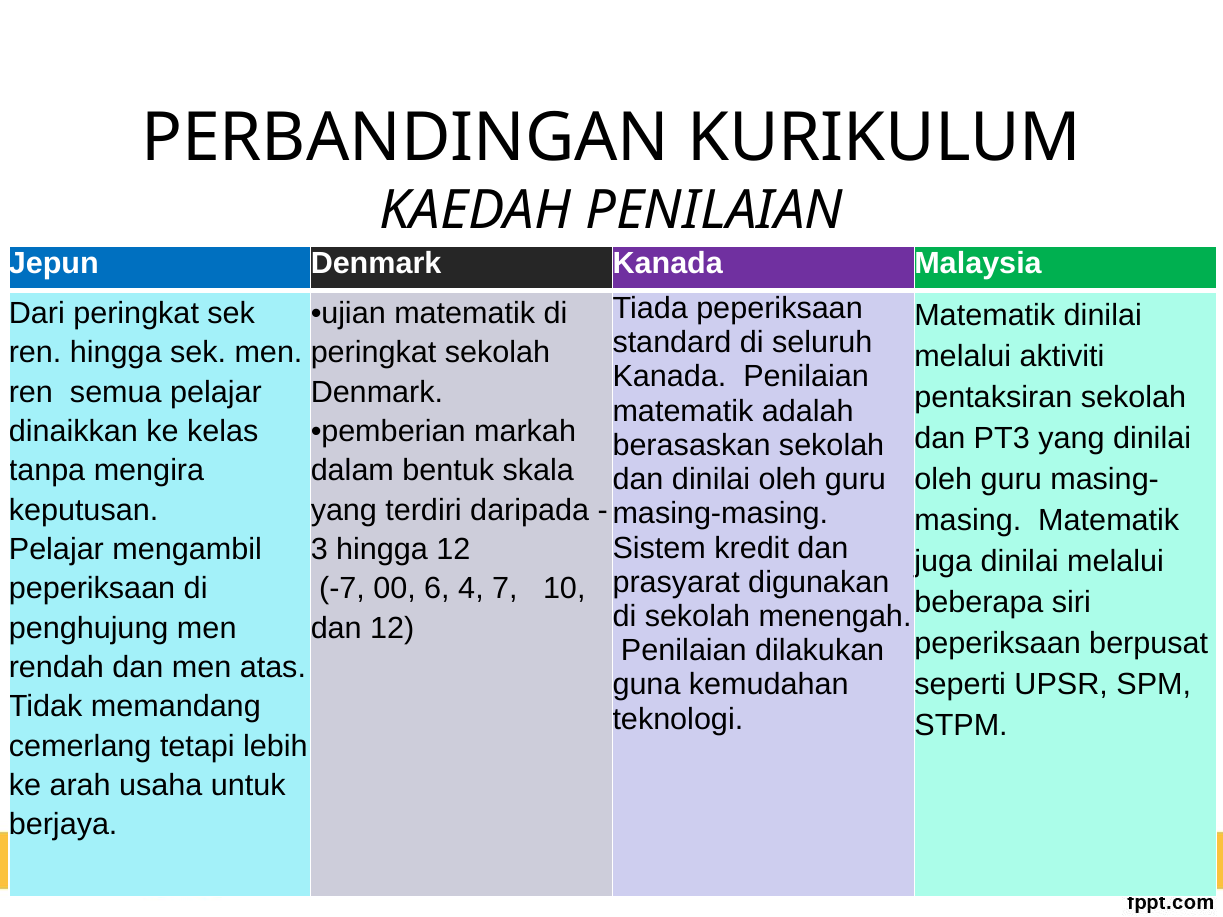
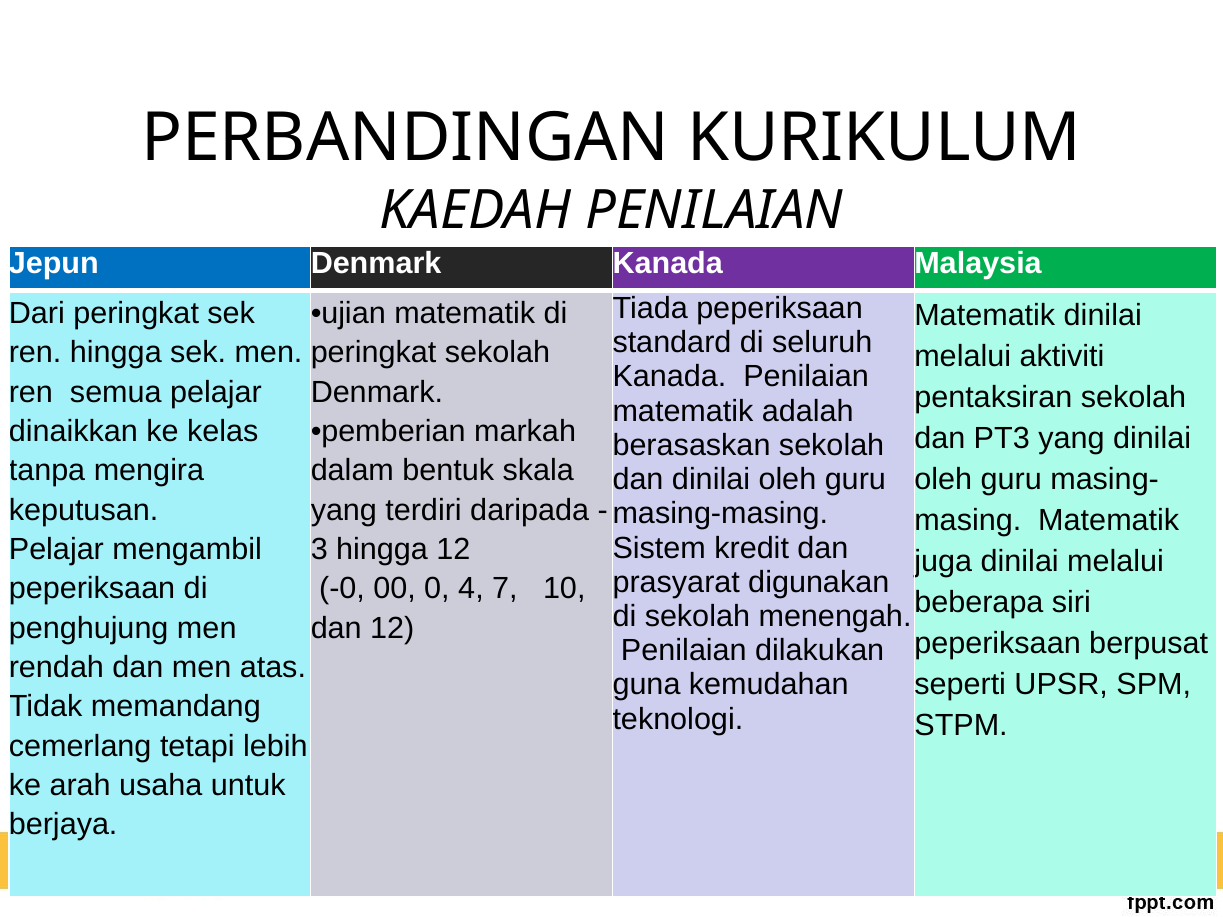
-7: -7 -> -0
6: 6 -> 0
